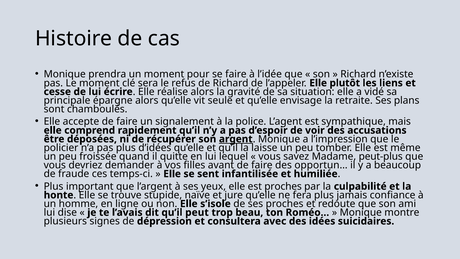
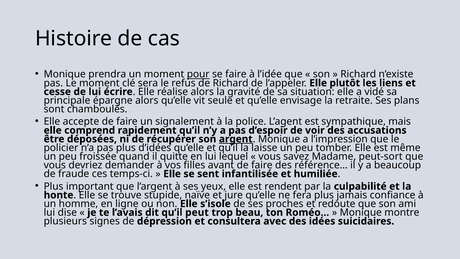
pour underline: none -> present
peut-plus: peut-plus -> peut-sort
opportun…: opportun… -> référence…
est proches: proches -> rendent
